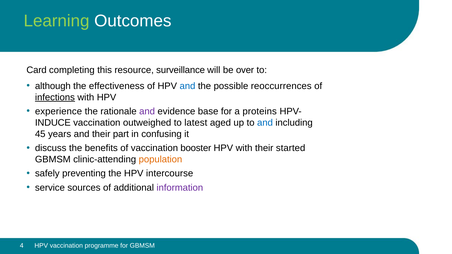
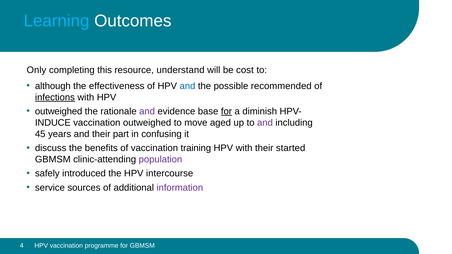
Learning colour: light green -> light blue
Card: Card -> Only
surveillance: surveillance -> understand
over: over -> cost
reoccurrences: reoccurrences -> recommended
experience at (59, 112): experience -> outweighed
for at (226, 112) underline: none -> present
proteins: proteins -> diminish
latest: latest -> move
and at (265, 123) colour: blue -> purple
booster: booster -> training
population colour: orange -> purple
preventing: preventing -> introduced
